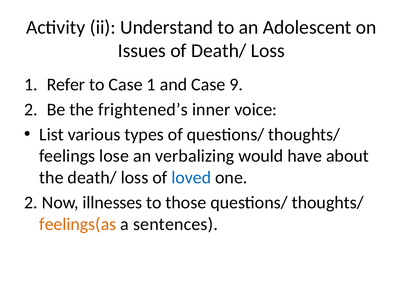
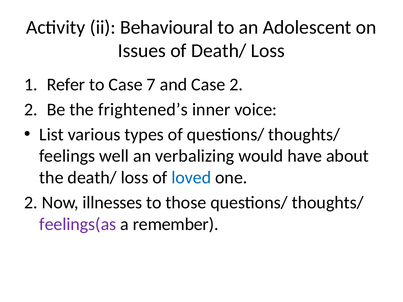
Understand: Understand -> Behavioural
Case 1: 1 -> 7
Case 9: 9 -> 2
lose: lose -> well
feelings(as colour: orange -> purple
sentences: sentences -> remember
